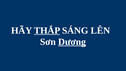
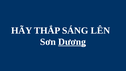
THẮP underline: present -> none
